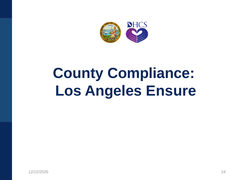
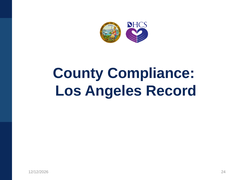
Ensure: Ensure -> Record
